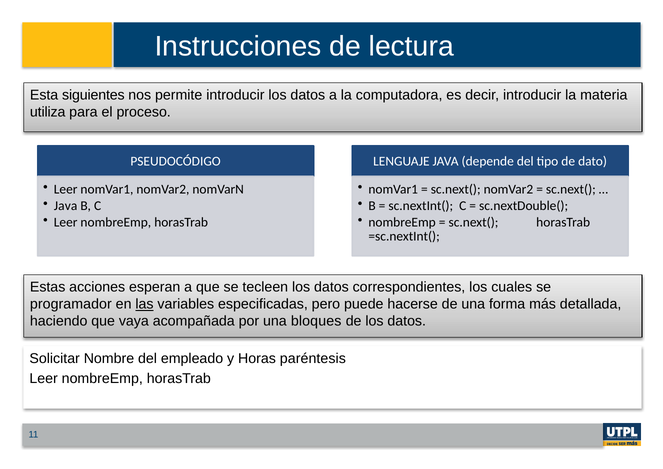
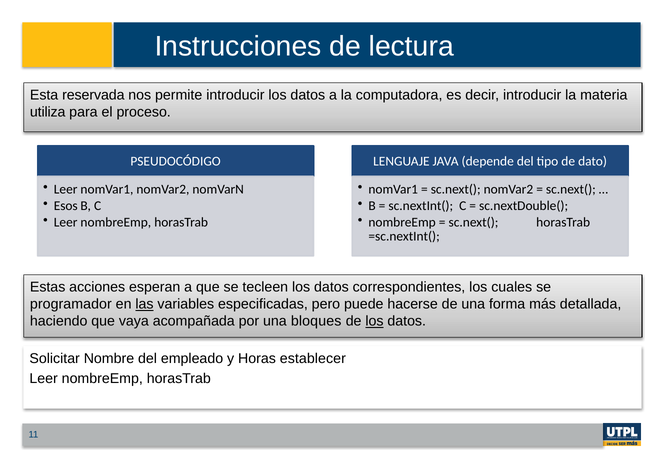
siguientes: siguientes -> reservada
Java at (66, 206): Java -> Esos
los at (374, 321) underline: none -> present
paréntesis: paréntesis -> establecer
